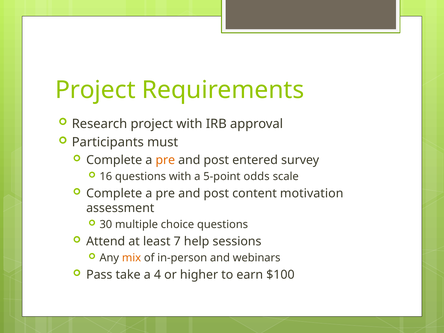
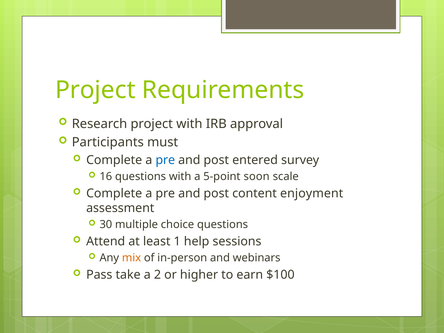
pre at (165, 160) colour: orange -> blue
odds: odds -> soon
motivation: motivation -> enjoyment
7: 7 -> 1
4: 4 -> 2
